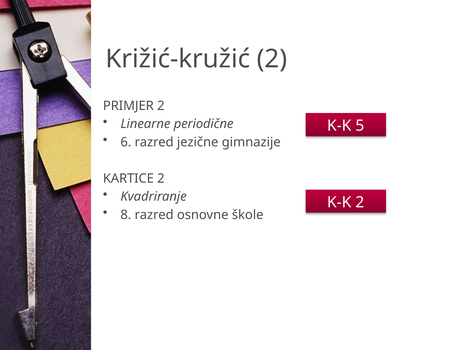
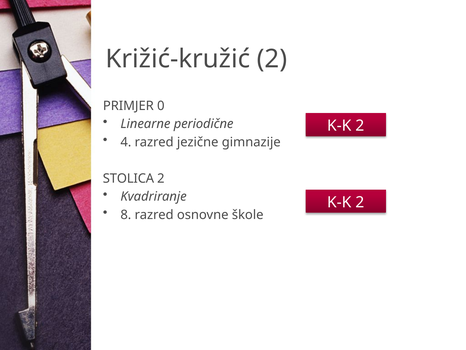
PRIMJER 2: 2 -> 0
5 at (360, 126): 5 -> 2
6: 6 -> 4
KARTICE: KARTICE -> STOLICA
